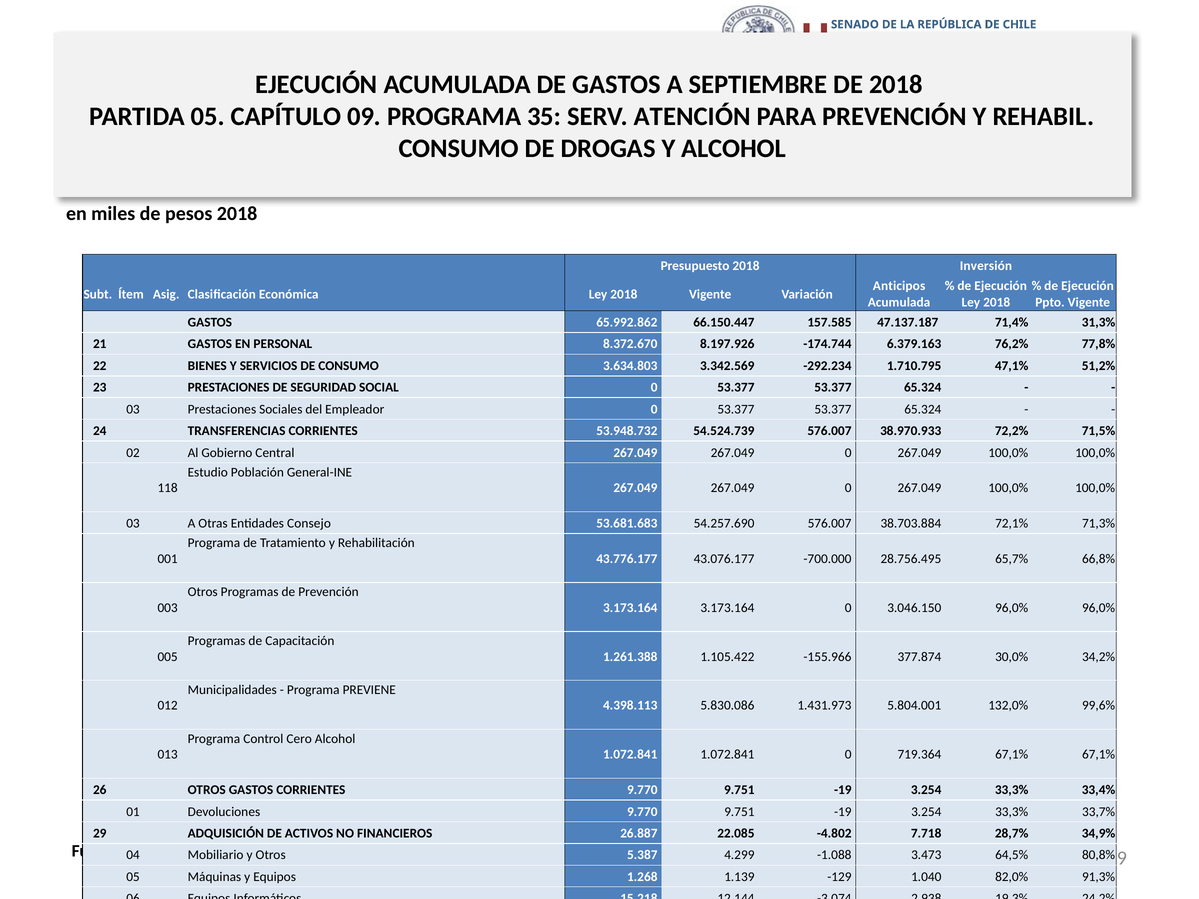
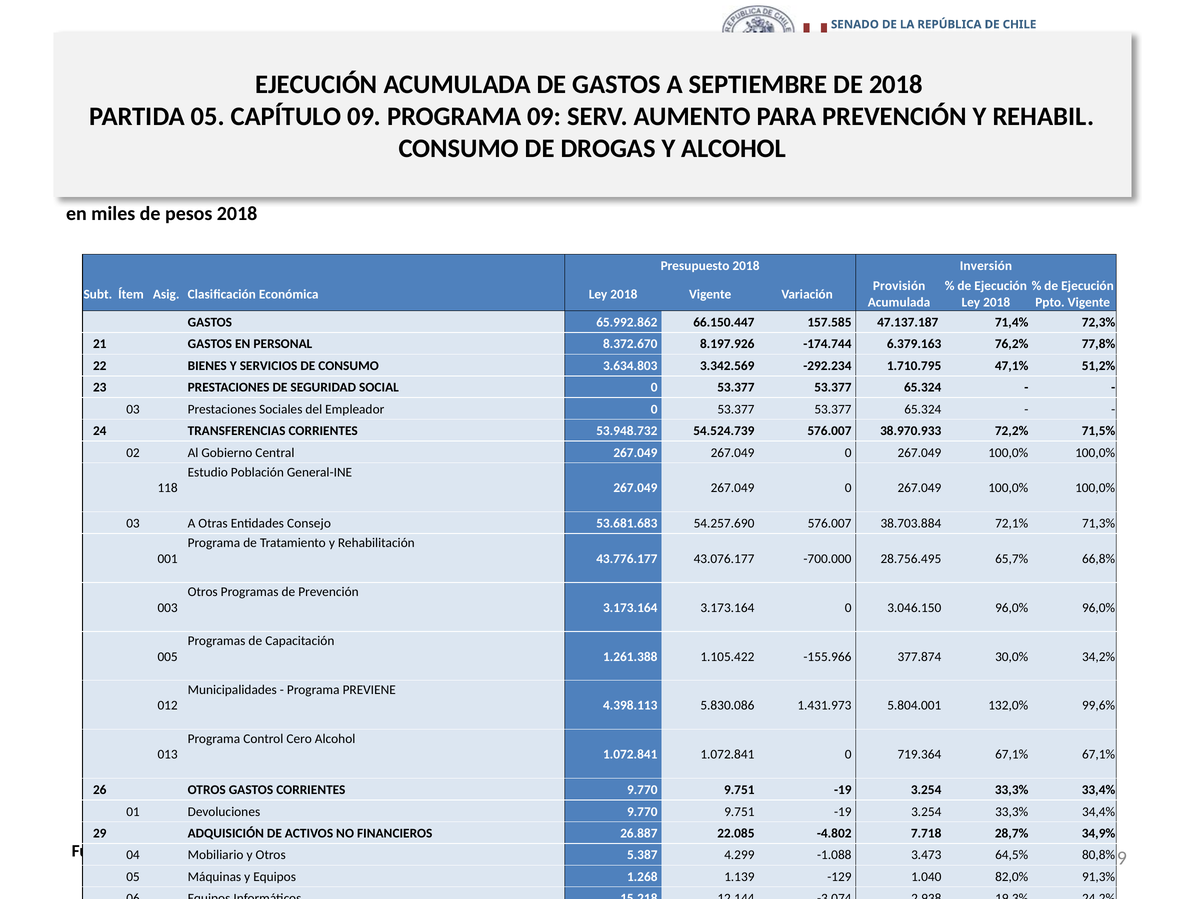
PROGRAMA 35: 35 -> 09
ATENCIÓN: ATENCIÓN -> AUMENTO
Anticipos: Anticipos -> Provisión
31,3%: 31,3% -> 72,3%
33,7%: 33,7% -> 34,4%
